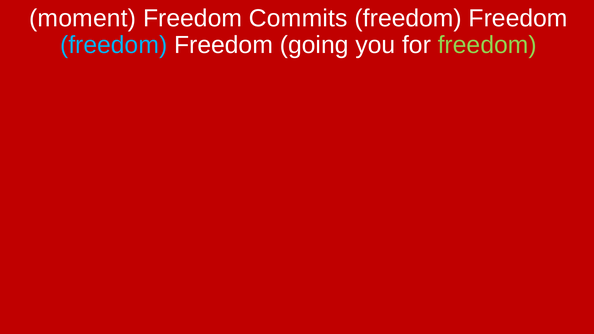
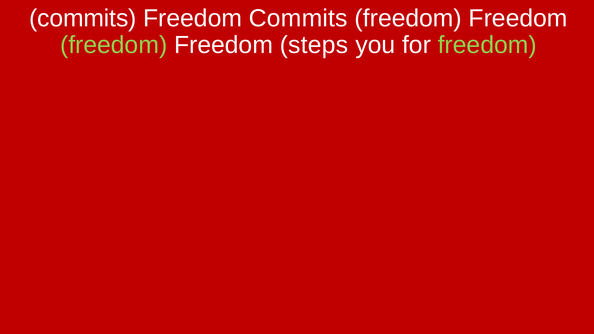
moment at (83, 18): moment -> commits
freedom at (114, 45) colour: light blue -> light green
going: going -> steps
